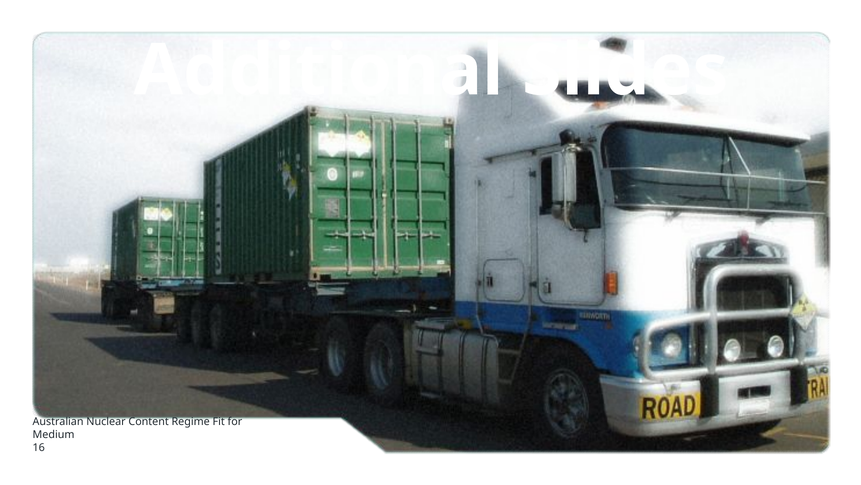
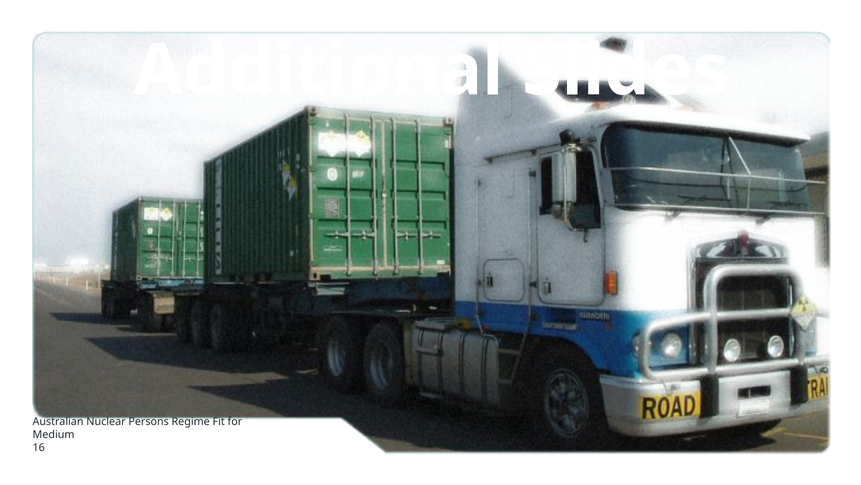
Content: Content -> Persons
